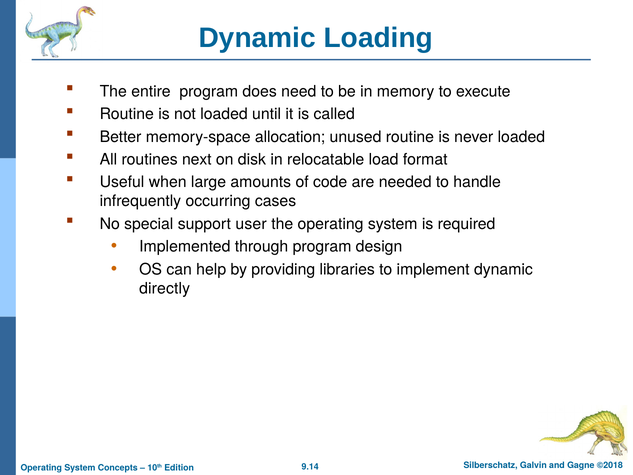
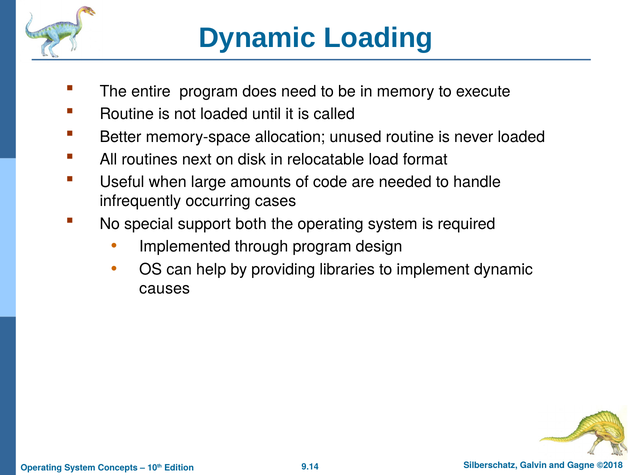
user: user -> both
directly: directly -> causes
